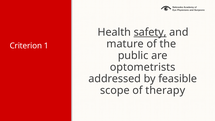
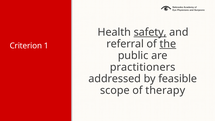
mature: mature -> referral
the underline: none -> present
optometrists: optometrists -> practitioners
